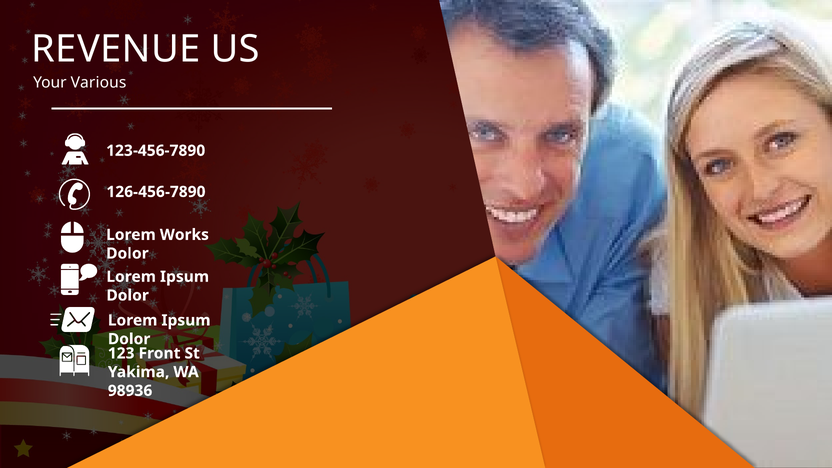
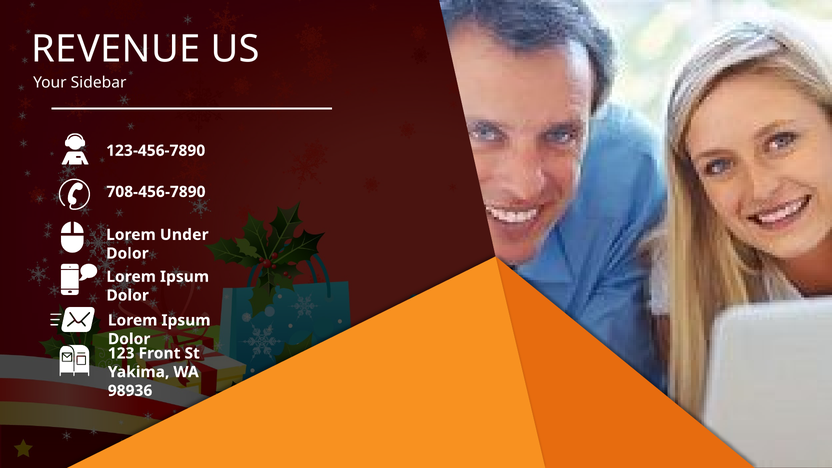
Various: Various -> Sidebar
126-456-7890: 126-456-7890 -> 708-456-7890
Works: Works -> Under
